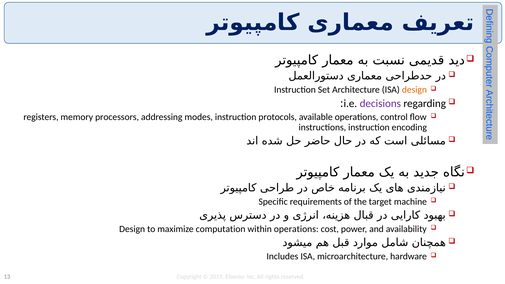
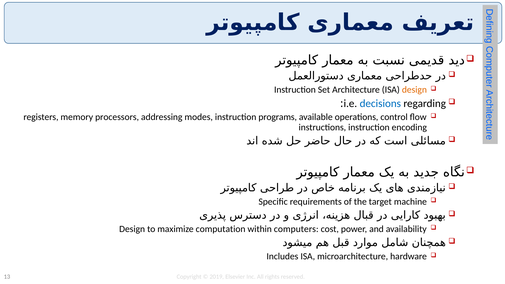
decisions colour: purple -> blue
protocols: protocols -> programs
within operations: operations -> computers
